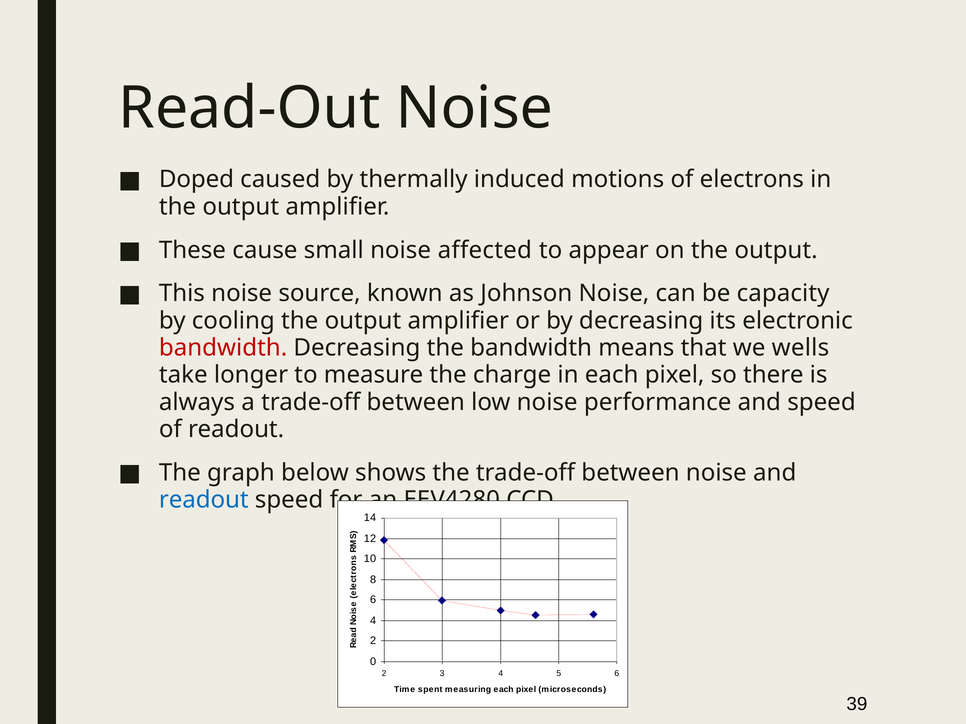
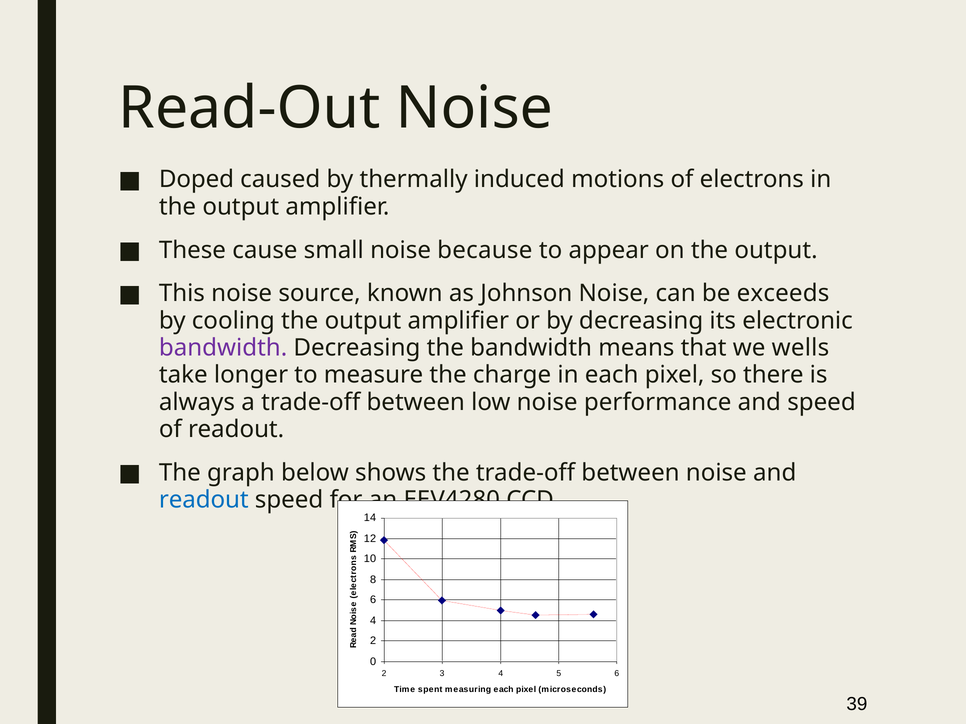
affected: affected -> because
capacity: capacity -> exceeds
bandwidth at (223, 348) colour: red -> purple
